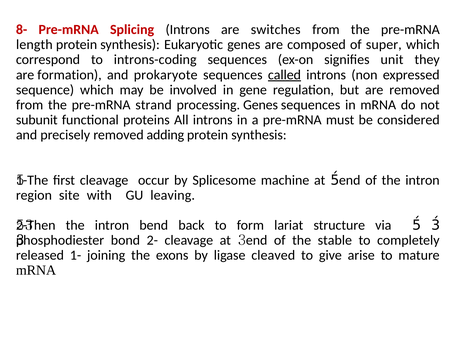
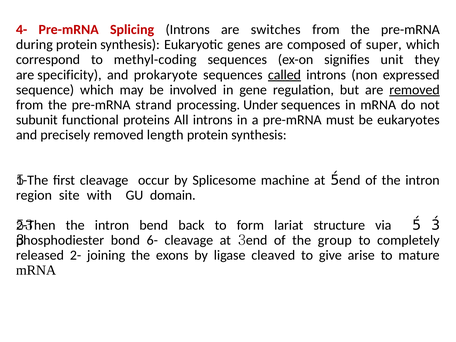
8-: 8- -> 4-
length: length -> during
introns-coding: introns-coding -> methyl-coding
formation: formation -> specificity
removed at (415, 90) underline: none -> present
processing Genes: Genes -> Under
considered: considered -> eukaryotes
adding: adding -> length
leaving: leaving -> domain
2-: 2- -> 6-
stable: stable -> group
1-: 1- -> 2-
